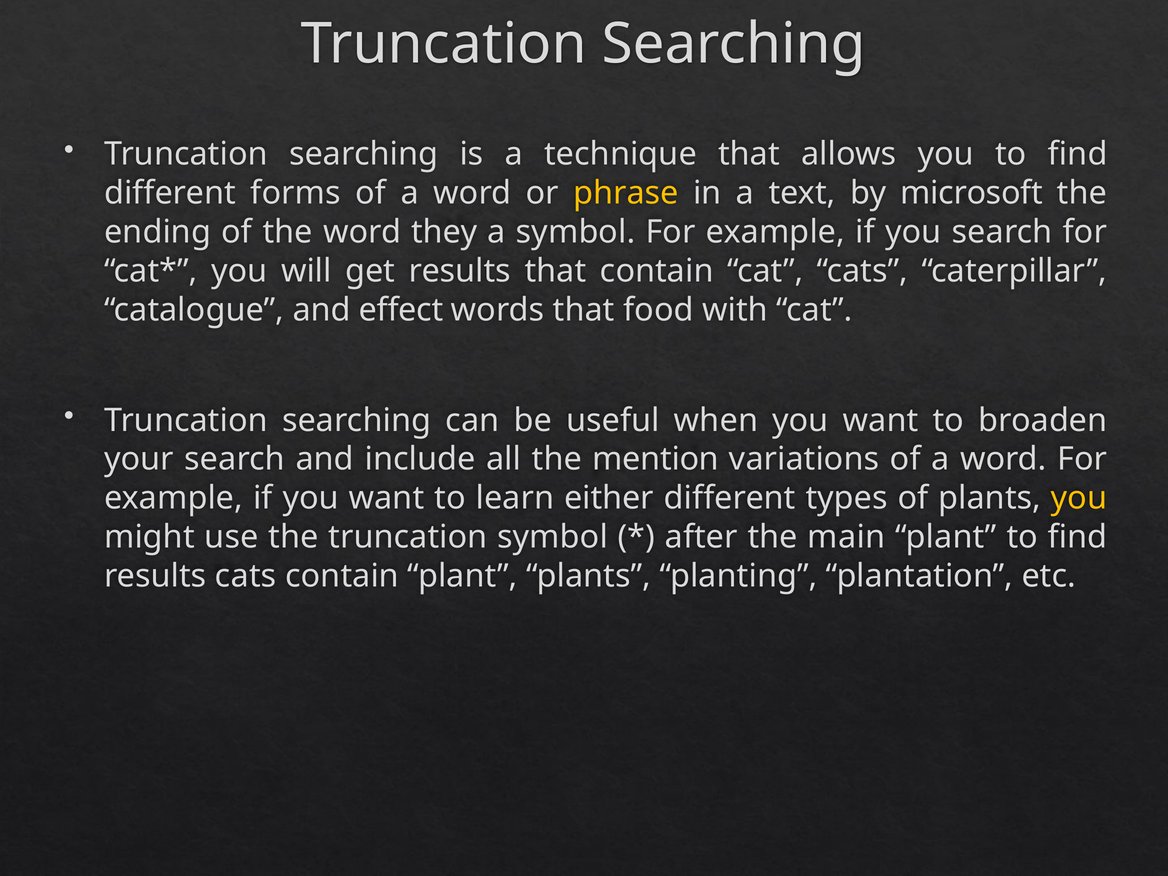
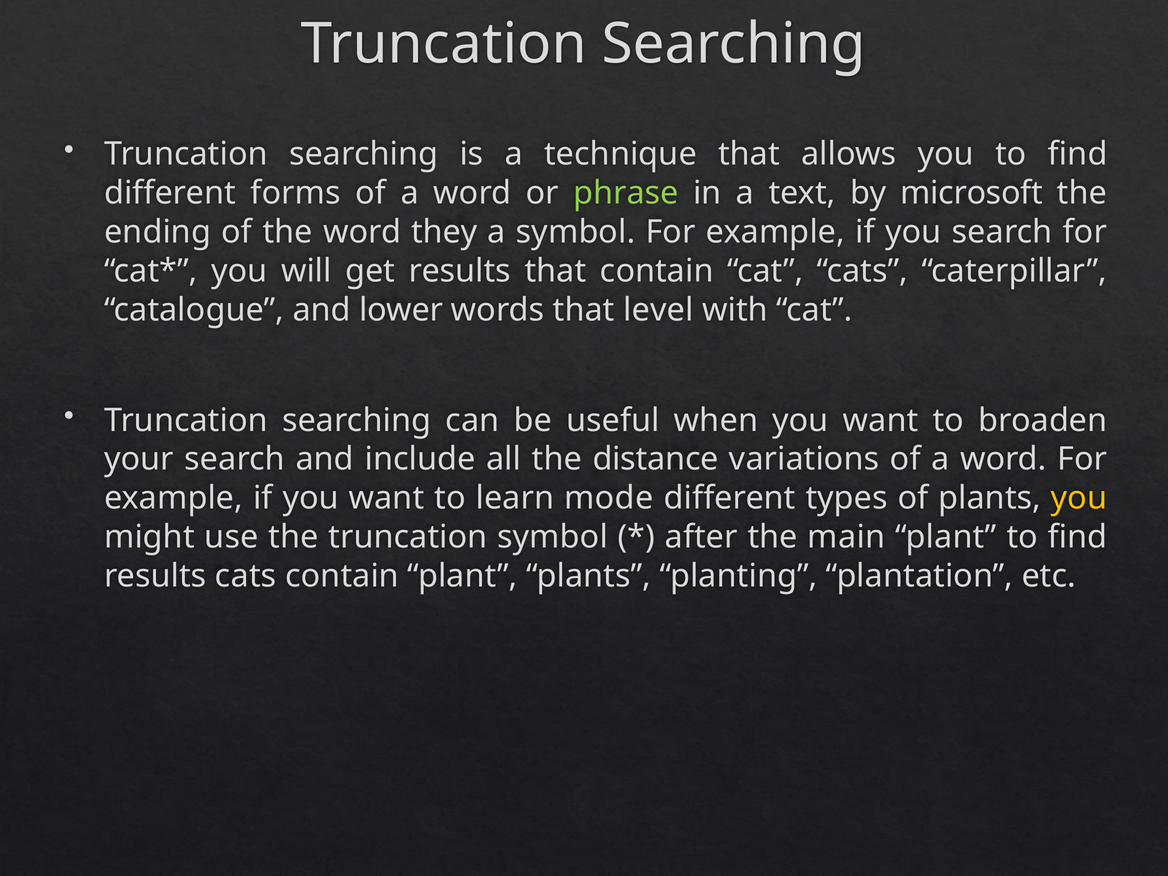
phrase colour: yellow -> light green
effect: effect -> lower
food: food -> level
mention: mention -> distance
either: either -> mode
